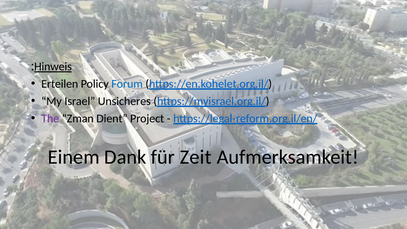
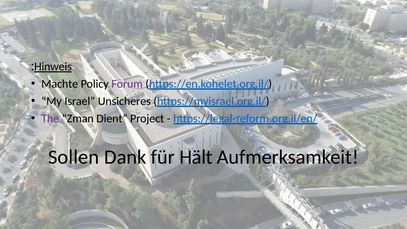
Erteilen: Erteilen -> Machte
Forum colour: blue -> purple
Einem: Einem -> Sollen
Zeit: Zeit -> Hält
